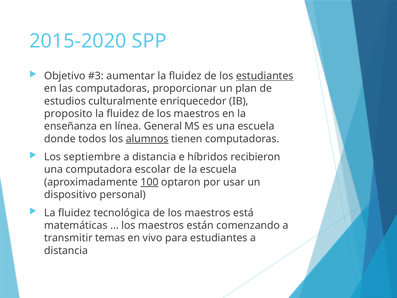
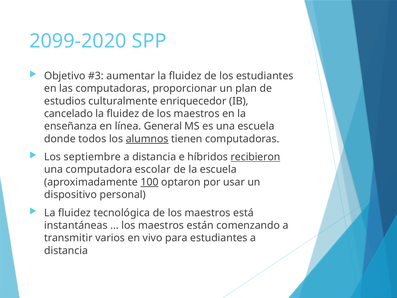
2015-2020: 2015-2020 -> 2099-2020
estudiantes at (265, 76) underline: present -> none
proposito: proposito -> cancelado
recibieron underline: none -> present
matemáticas: matemáticas -> instantáneas
temas: temas -> varios
